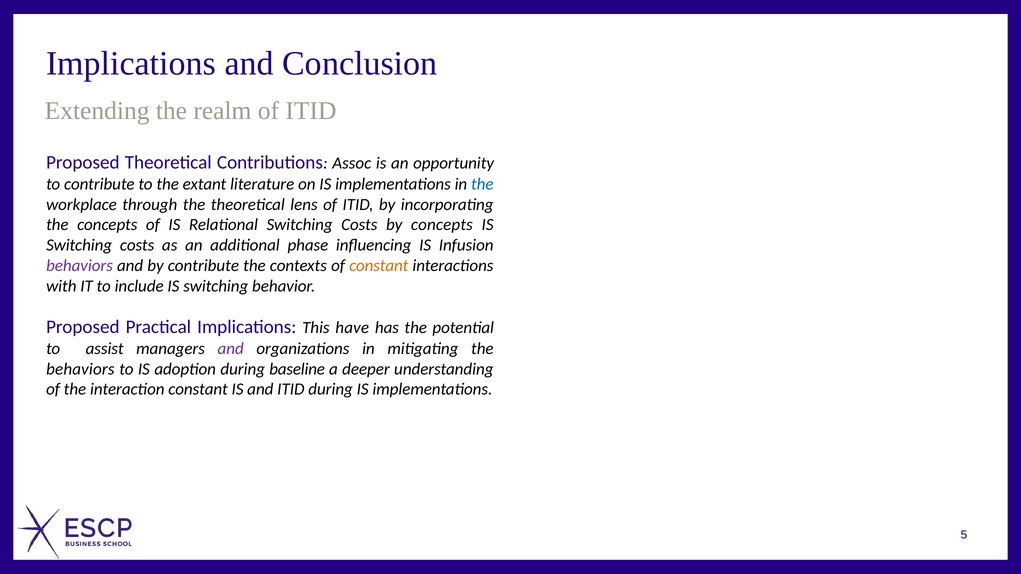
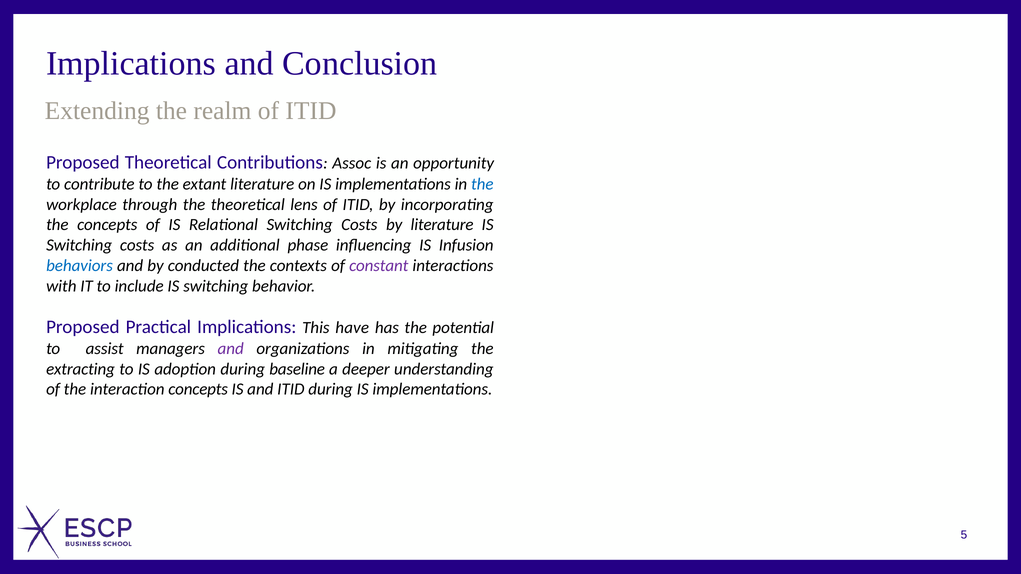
by concepts: concepts -> literature
behaviors at (79, 266) colour: purple -> blue
by contribute: contribute -> conducted
constant at (379, 266) colour: orange -> purple
behaviors at (80, 369): behaviors -> extracting
interaction constant: constant -> concepts
